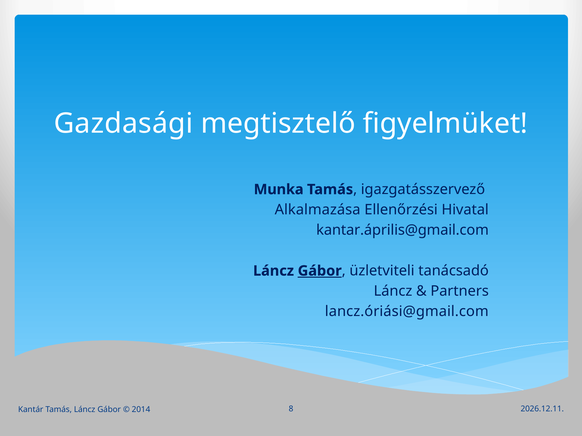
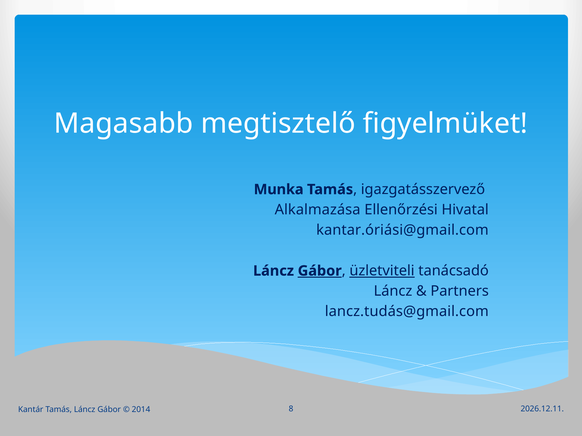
Gazdasági: Gazdasági -> Magasabb
kantar.április@gmail.com: kantar.április@gmail.com -> kantar.óriási@gmail.com
üzletviteli underline: none -> present
lancz.óriási@gmail.com: lancz.óriási@gmail.com -> lancz.tudás@gmail.com
